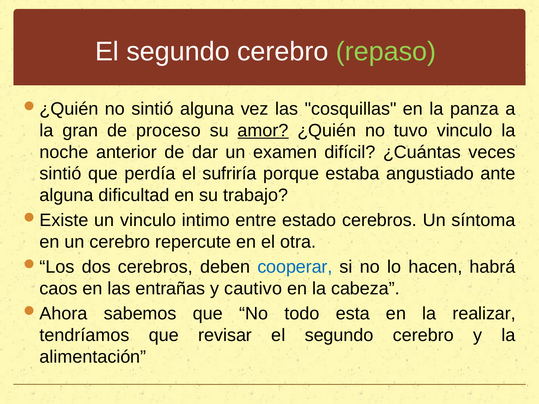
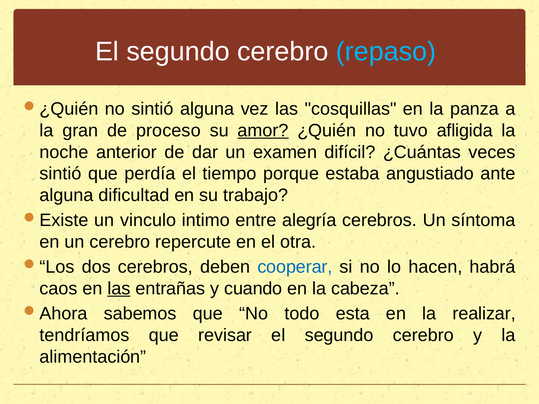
repaso colour: light green -> light blue
tuvo vinculo: vinculo -> afligida
sufriría: sufriría -> tiempo
estado: estado -> alegría
las at (119, 289) underline: none -> present
cautivo: cautivo -> cuando
